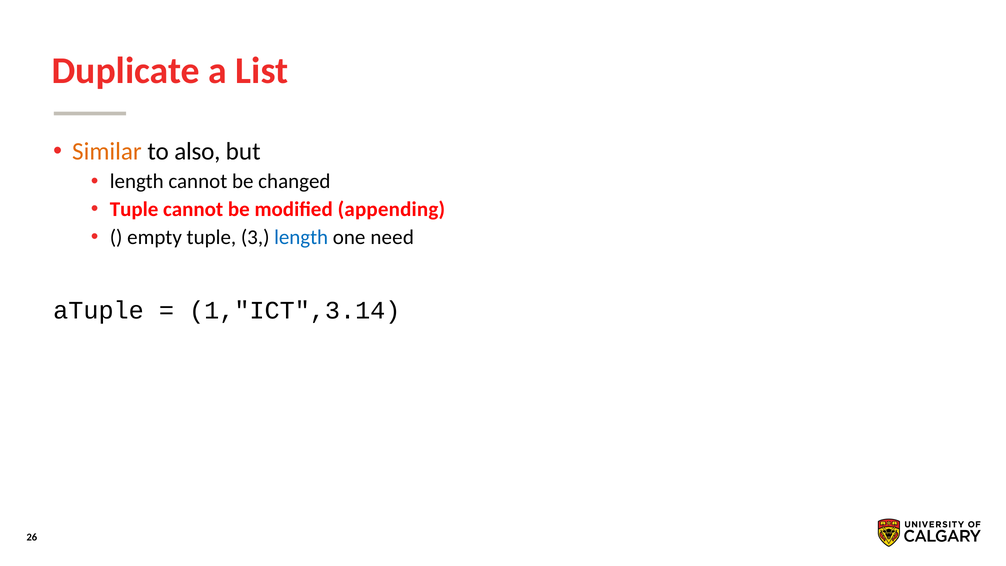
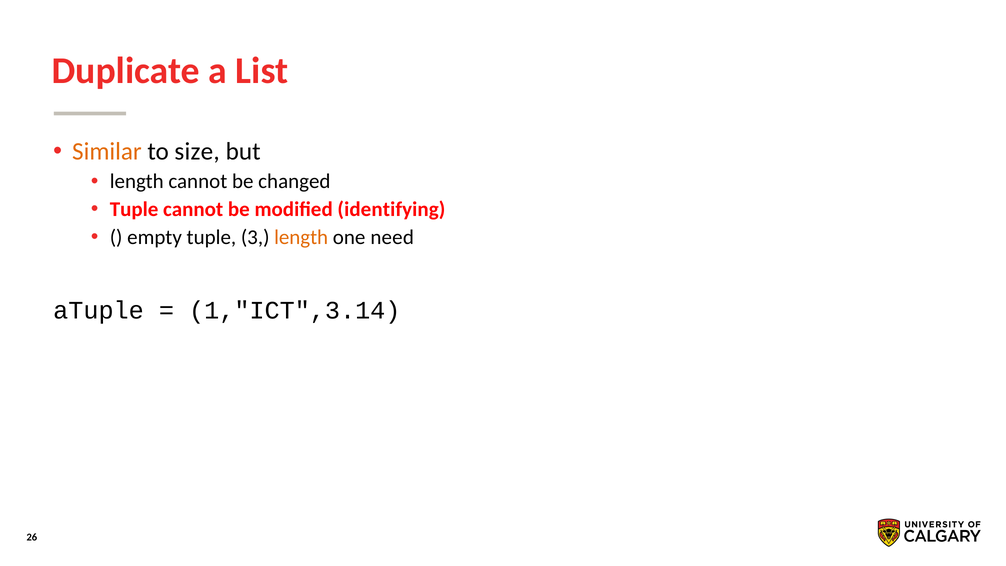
also: also -> size
appending: appending -> identifying
length at (301, 237) colour: blue -> orange
